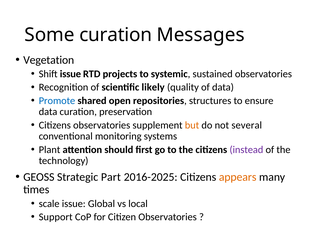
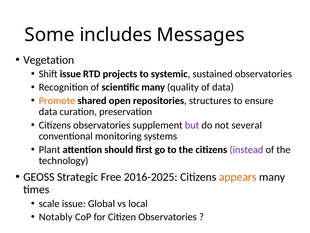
Some curation: curation -> includes
scientific likely: likely -> many
Promote colour: blue -> orange
but colour: orange -> purple
Part: Part -> Free
Support: Support -> Notably
